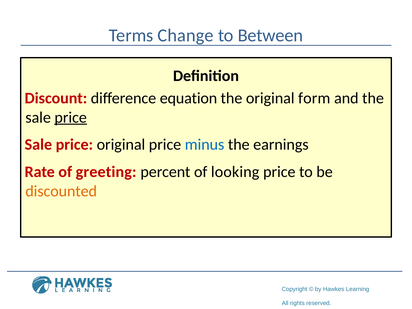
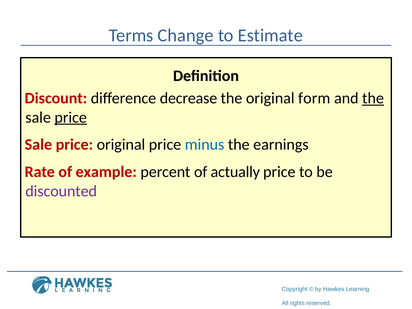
Between: Between -> Estimate
equation: equation -> decrease
the at (373, 98) underline: none -> present
greeting: greeting -> example
looking: looking -> actually
discounted colour: orange -> purple
